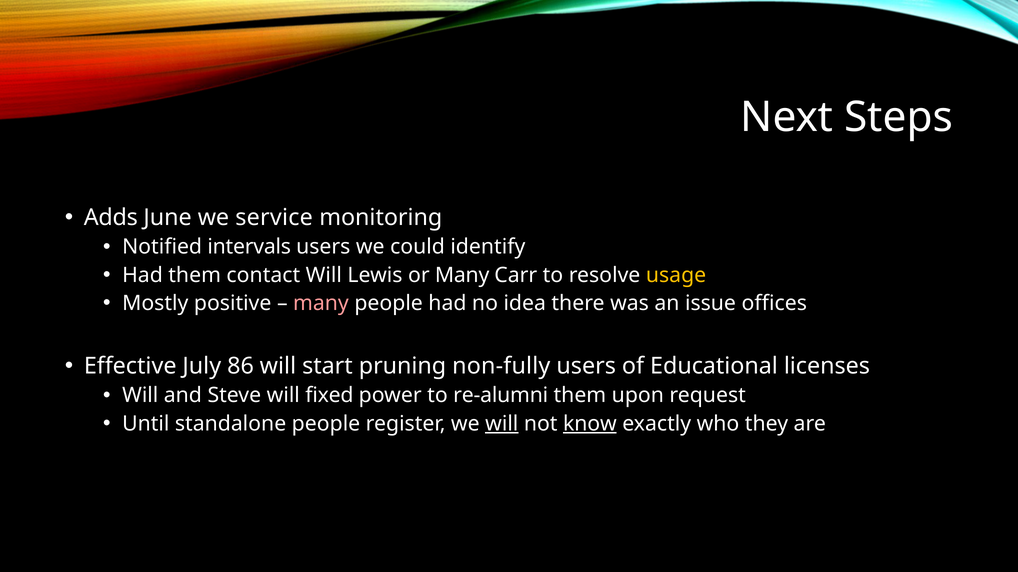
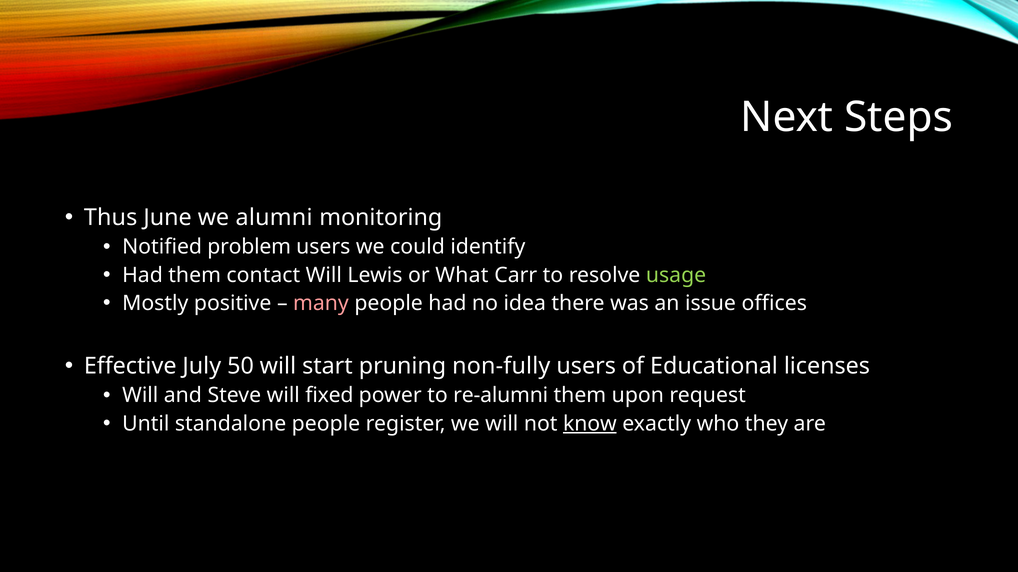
Adds: Adds -> Thus
service: service -> alumni
intervals: intervals -> problem
or Many: Many -> What
usage colour: yellow -> light green
86: 86 -> 50
will at (502, 424) underline: present -> none
